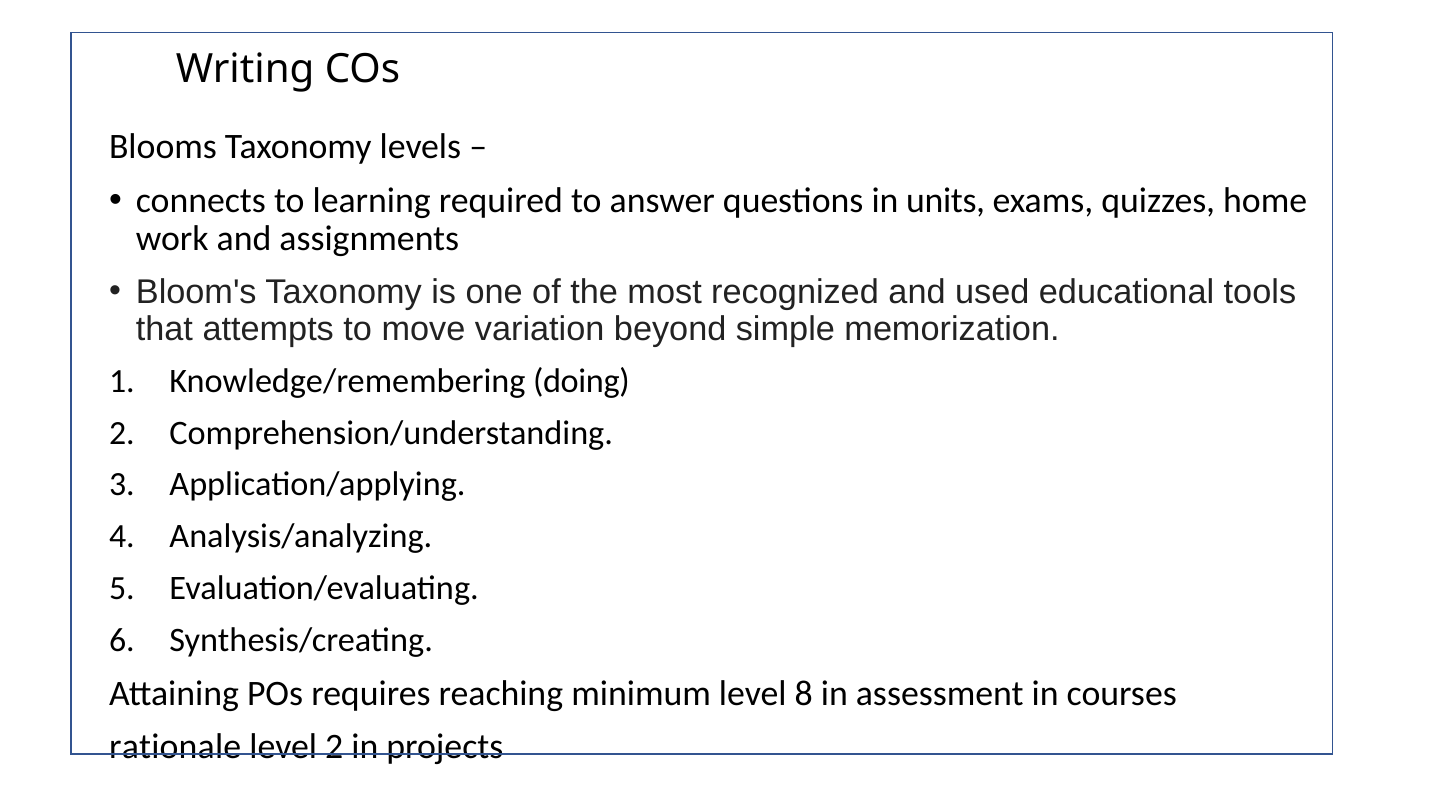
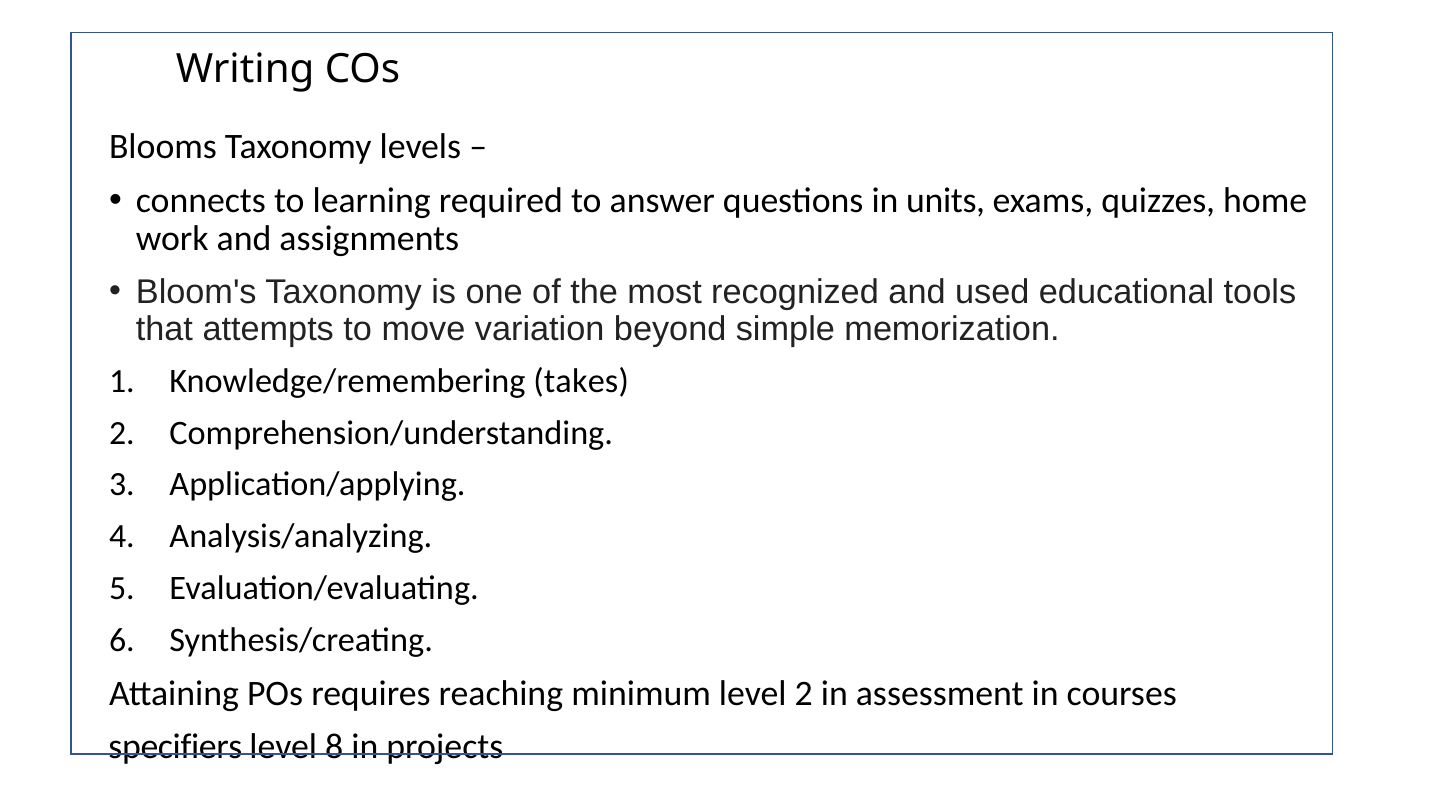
doing: doing -> takes
level 8: 8 -> 2
rationale: rationale -> specifiers
level 2: 2 -> 8
